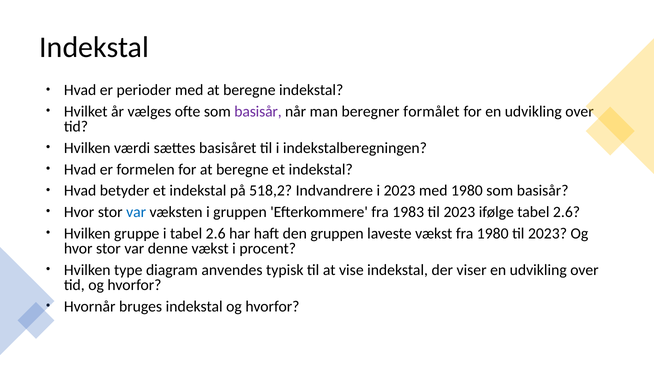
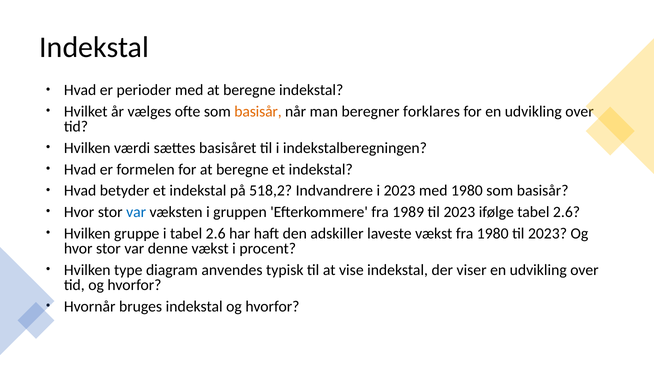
basisår at (258, 111) colour: purple -> orange
formålet: formålet -> forklares
1983: 1983 -> 1989
den gruppen: gruppen -> adskiller
